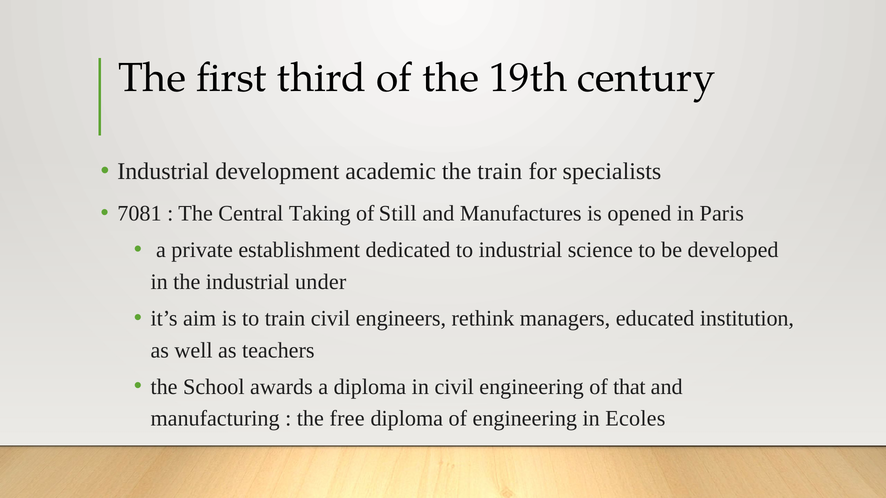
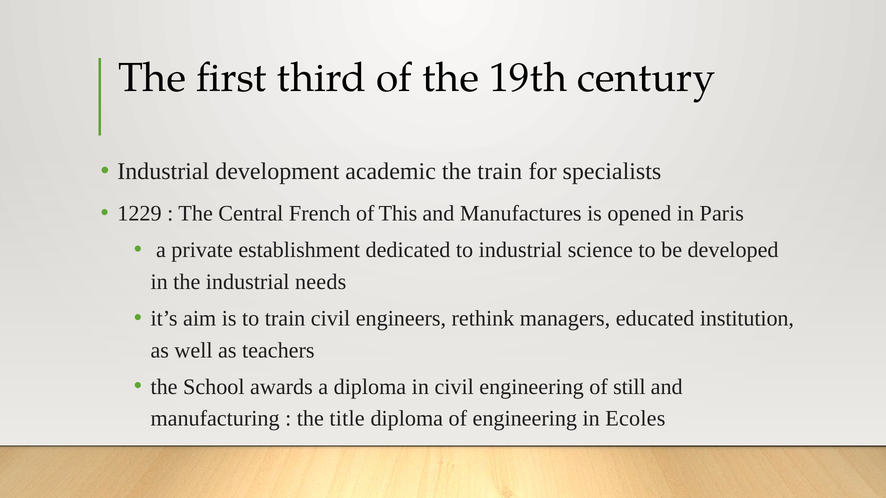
7081: 7081 -> 1229
Taking: Taking -> French
Still: Still -> This
under: under -> needs
that: that -> still
free: free -> title
